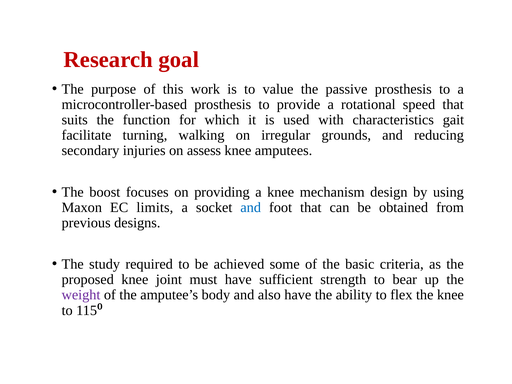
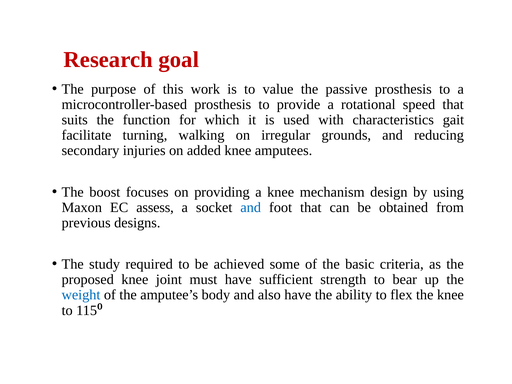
assess: assess -> added
limits: limits -> assess
weight colour: purple -> blue
